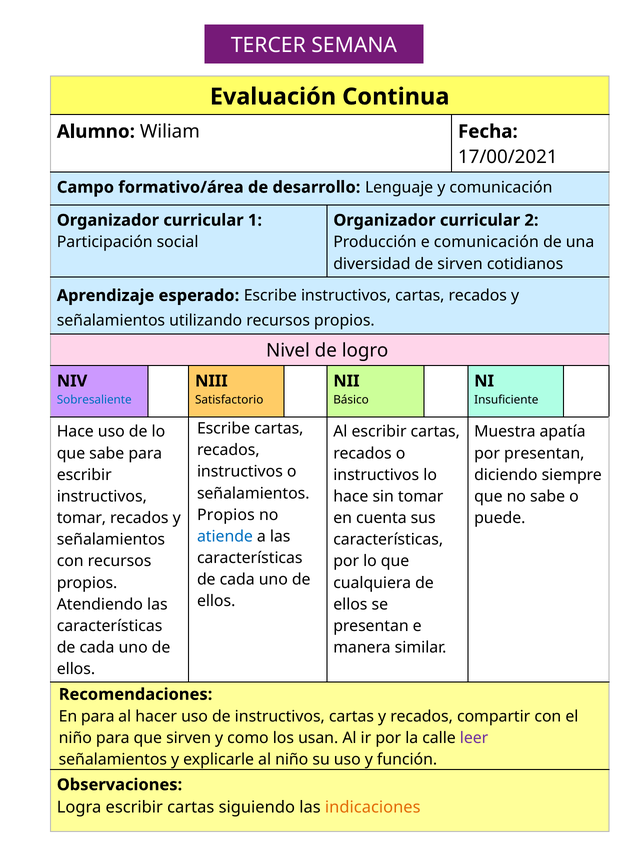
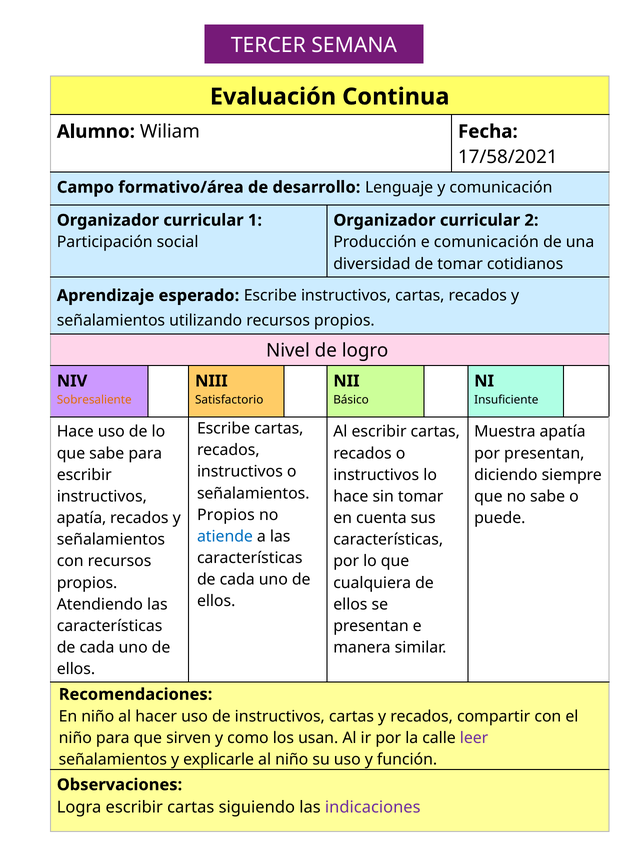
17/00/2021: 17/00/2021 -> 17/58/2021
de sirven: sirven -> tomar
Sobresaliente colour: blue -> orange
tomar at (81, 518): tomar -> apatía
En para: para -> niño
indicaciones colour: orange -> purple
